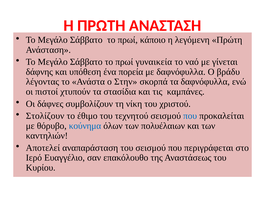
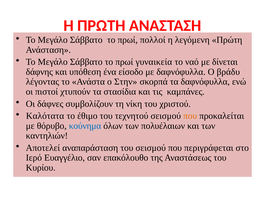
κάποιο: κάποιο -> πολλοί
γίνεται: γίνεται -> δίνεται
πορεία: πορεία -> είσοδο
Στολίζουν: Στολίζουν -> Καλότατα
που at (190, 116) colour: blue -> orange
